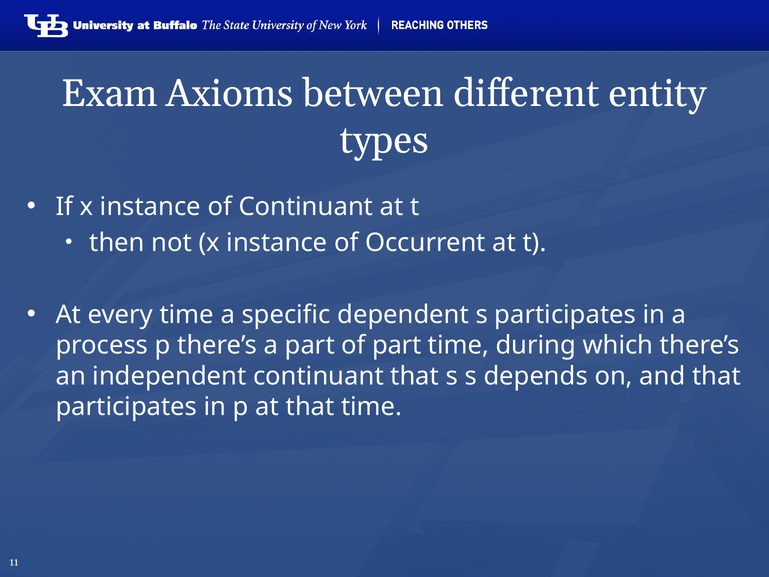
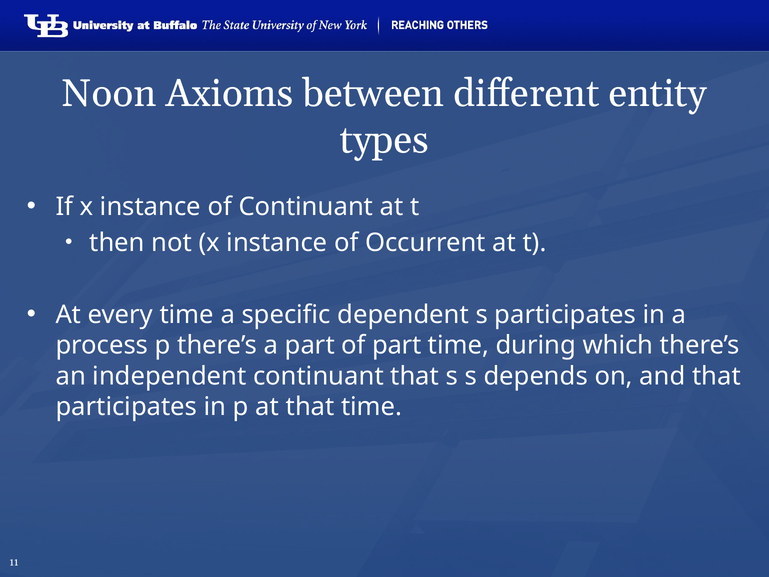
Exam: Exam -> Noon
